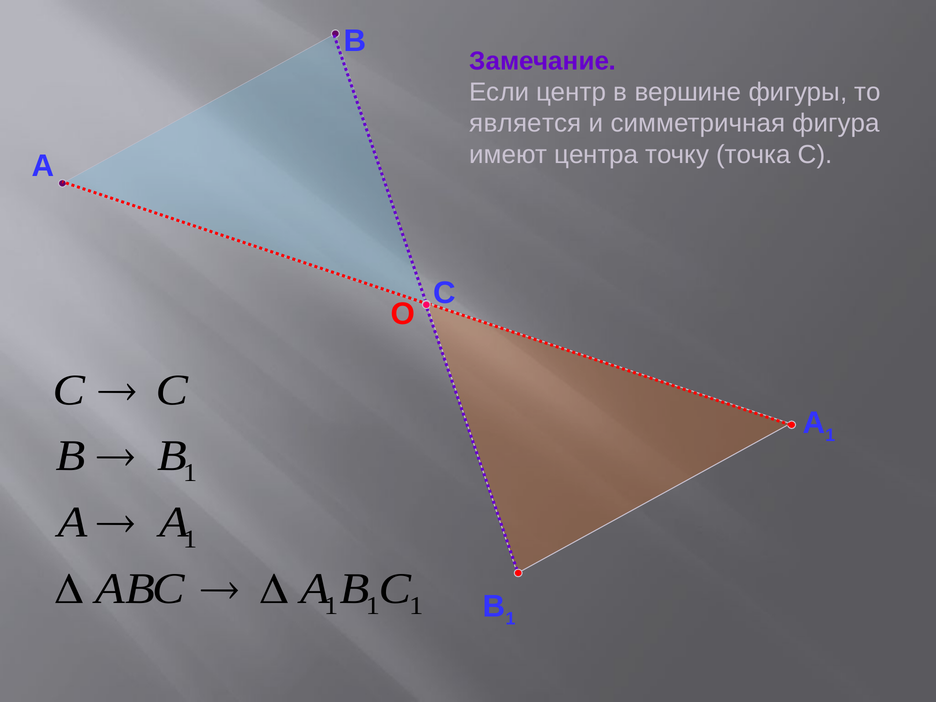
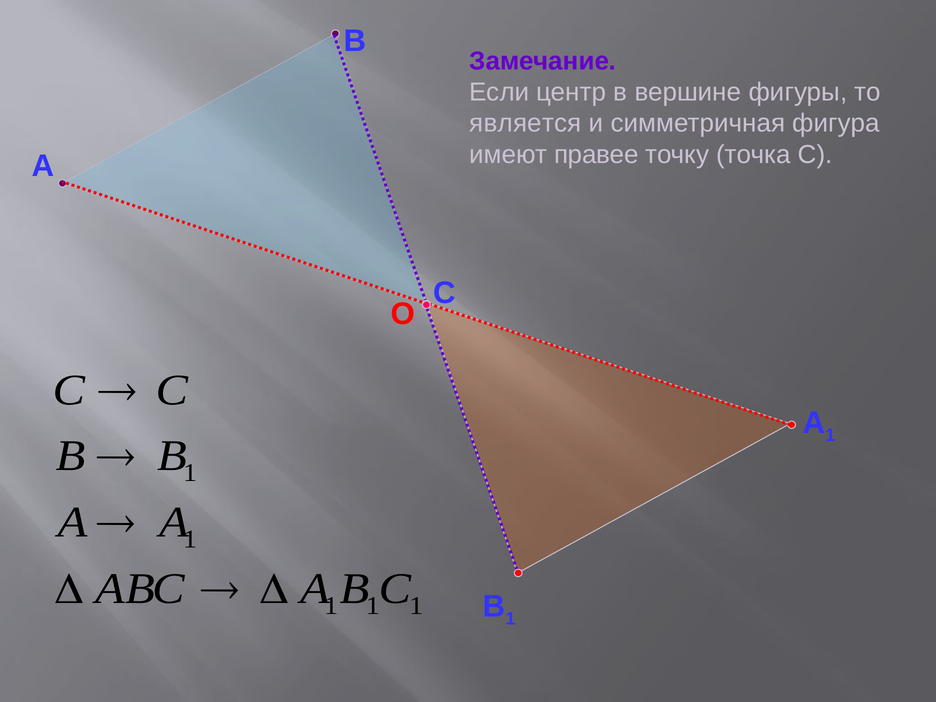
центра: центра -> правее
